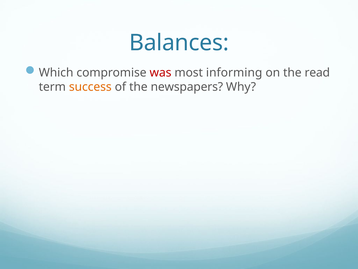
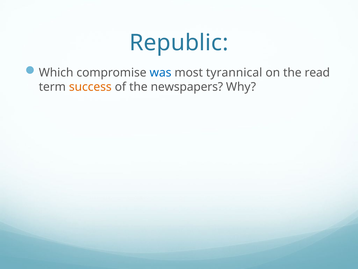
Balances: Balances -> Republic
was colour: red -> blue
informing: informing -> tyrannical
